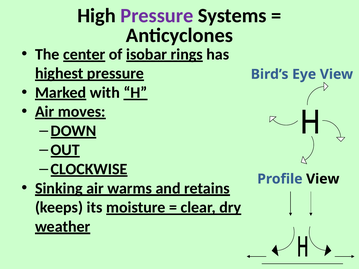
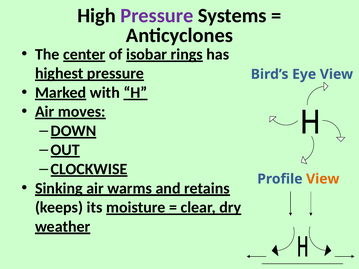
View at (323, 179) colour: black -> orange
